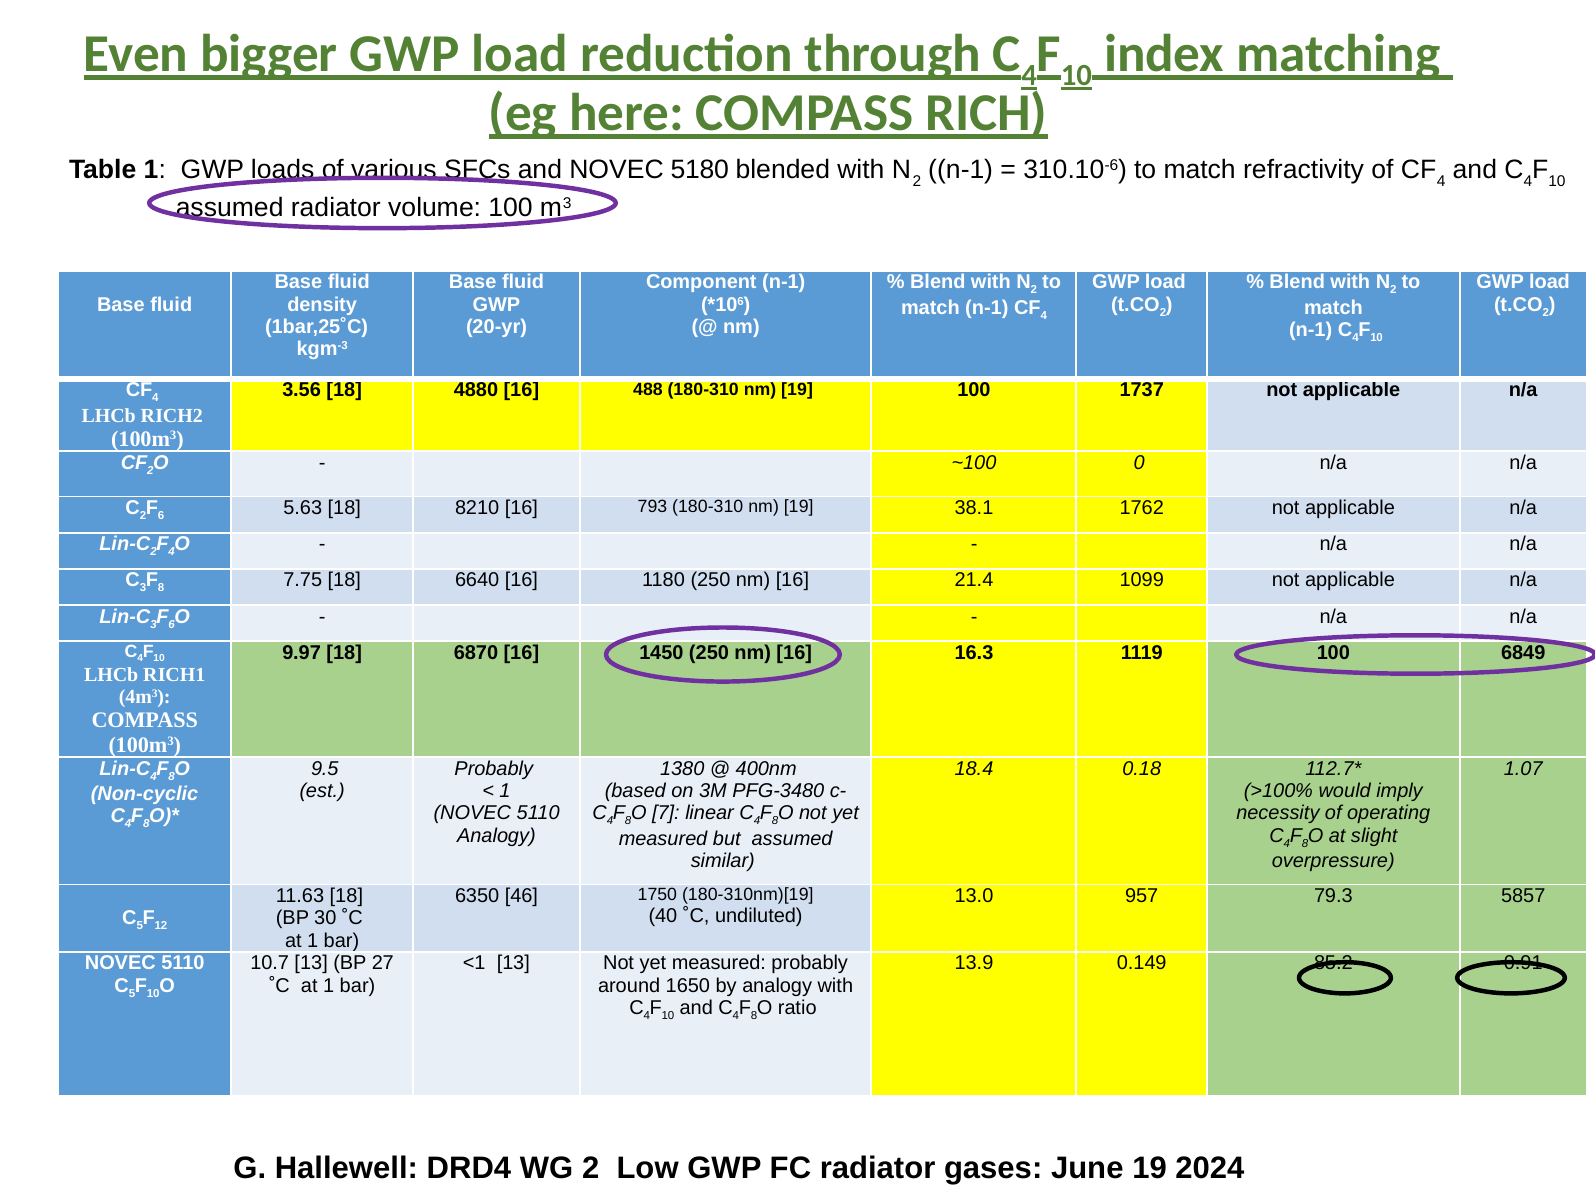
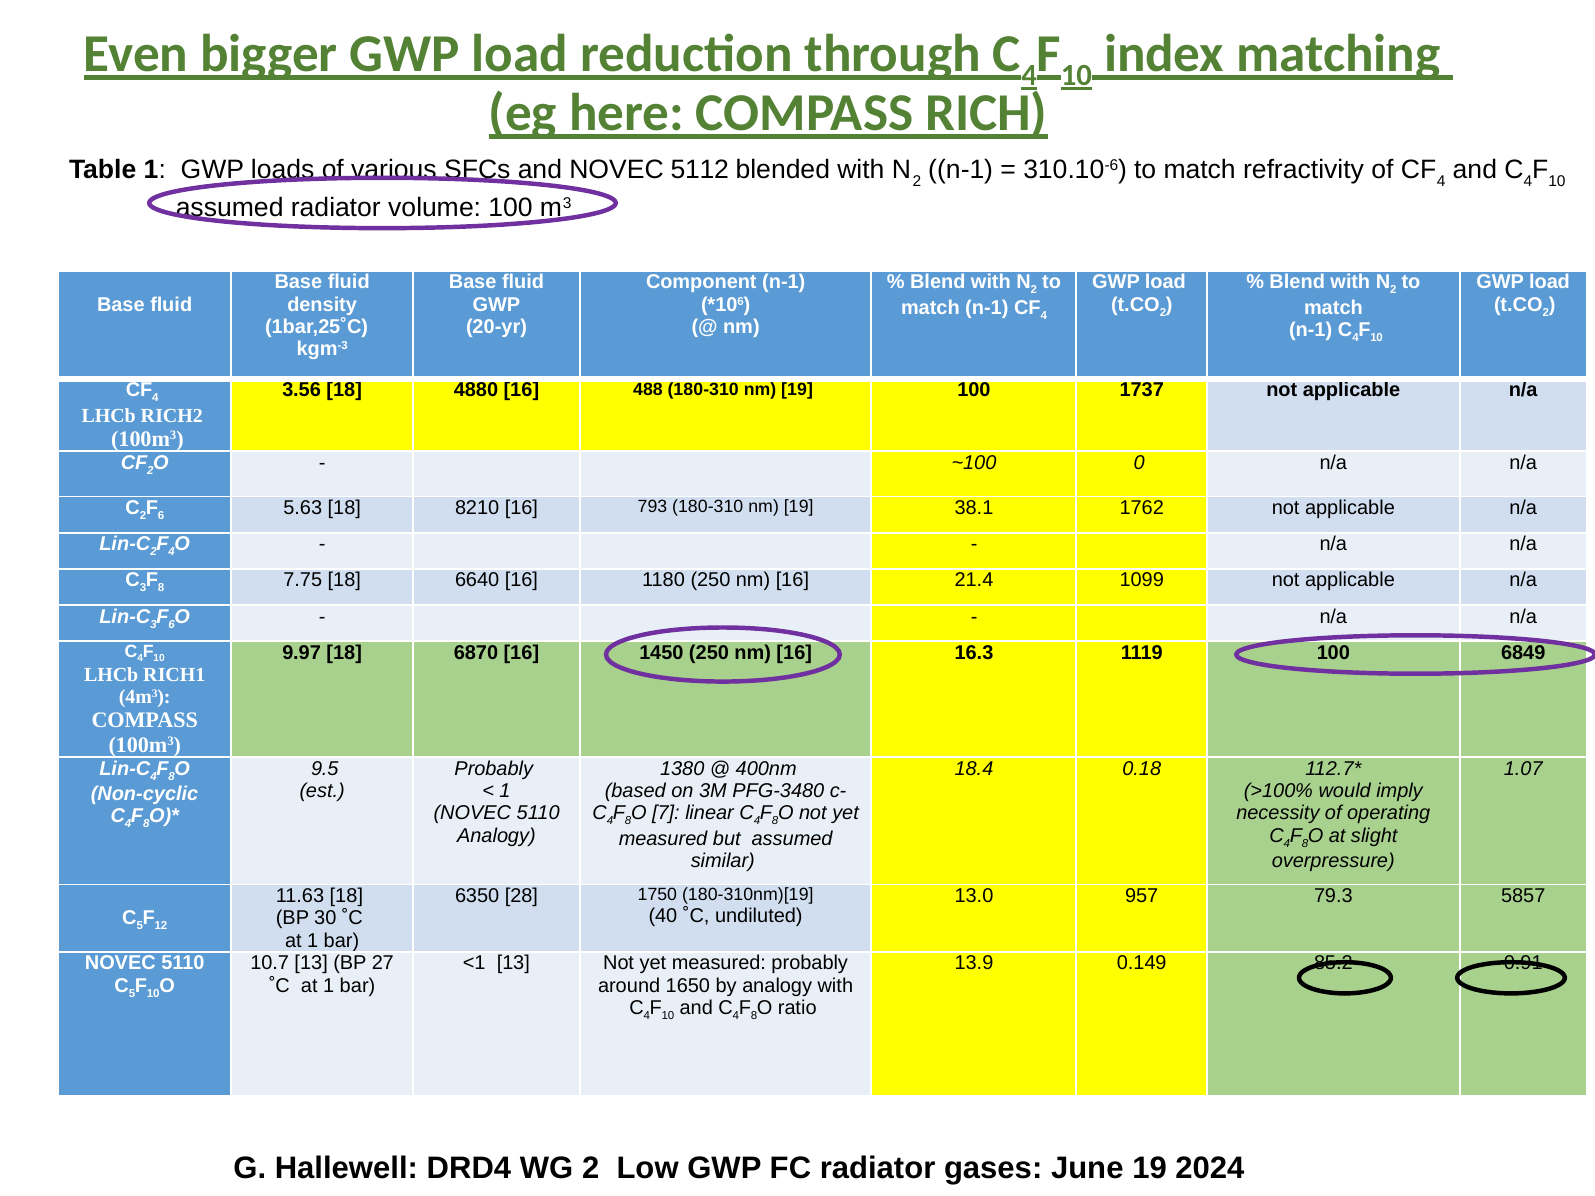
5180: 5180 -> 5112
46: 46 -> 28
